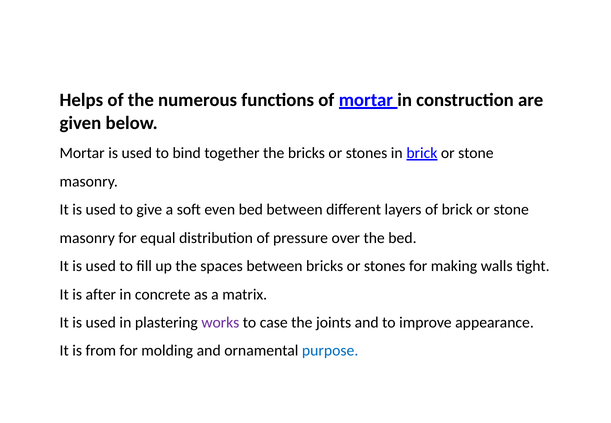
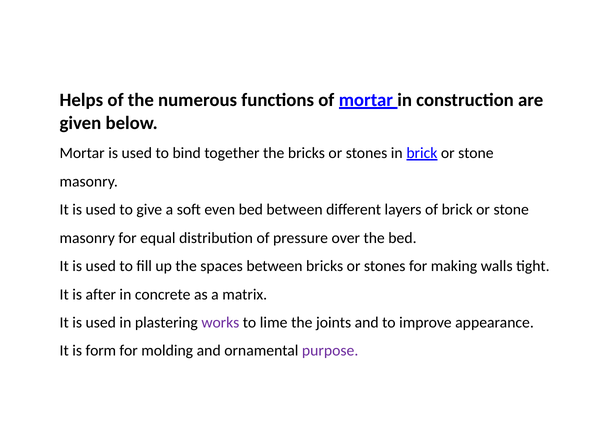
case: case -> lime
from: from -> form
purpose colour: blue -> purple
